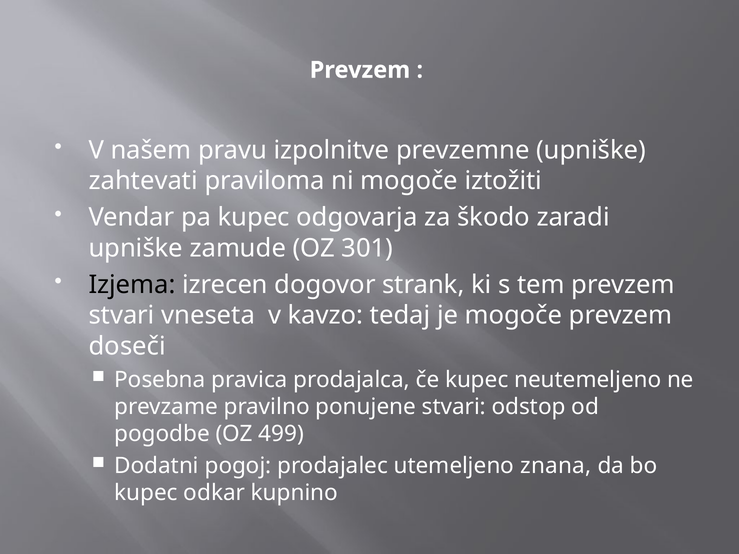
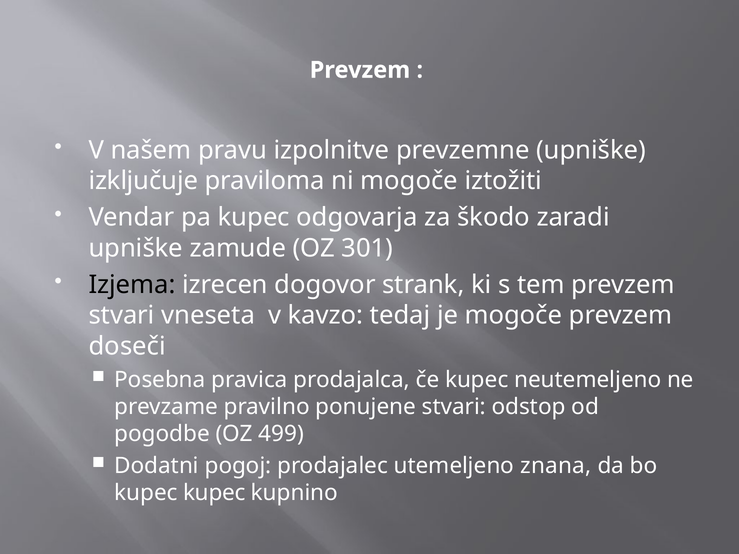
zahtevati: zahtevati -> izključuje
kupec odkar: odkar -> kupec
